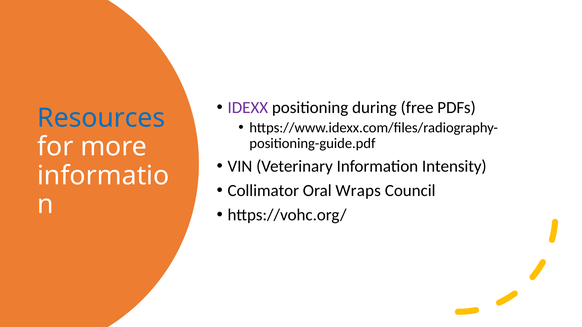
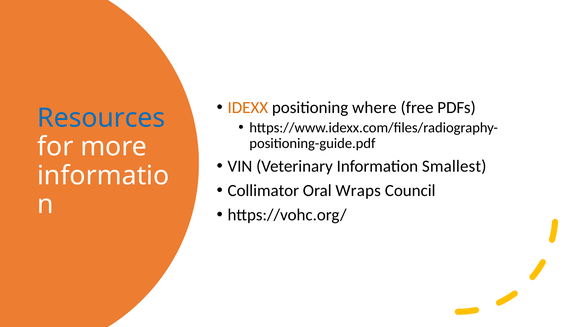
IDEXX colour: purple -> orange
during: during -> where
Intensity: Intensity -> Smallest
